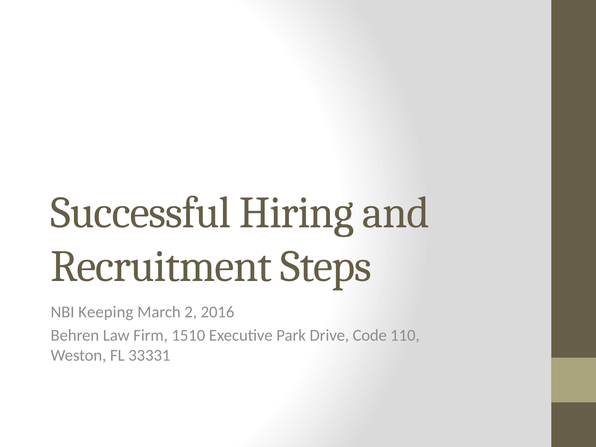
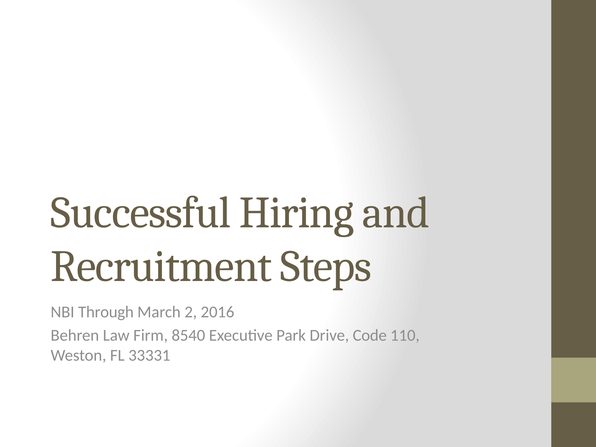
Keeping: Keeping -> Through
1510: 1510 -> 8540
